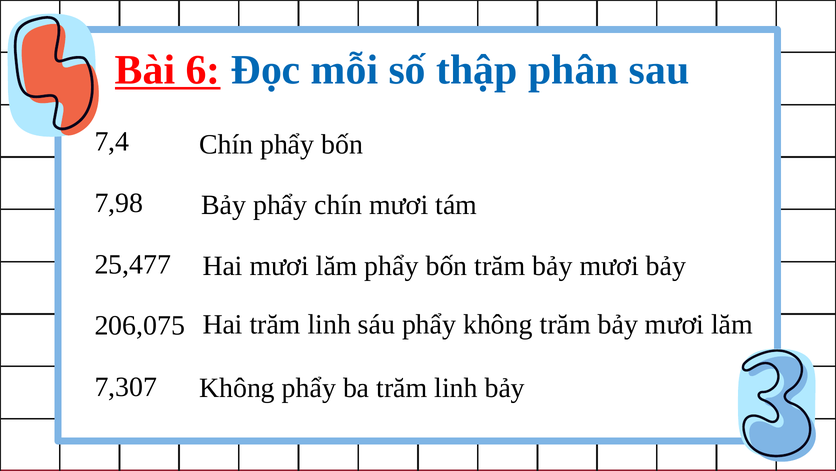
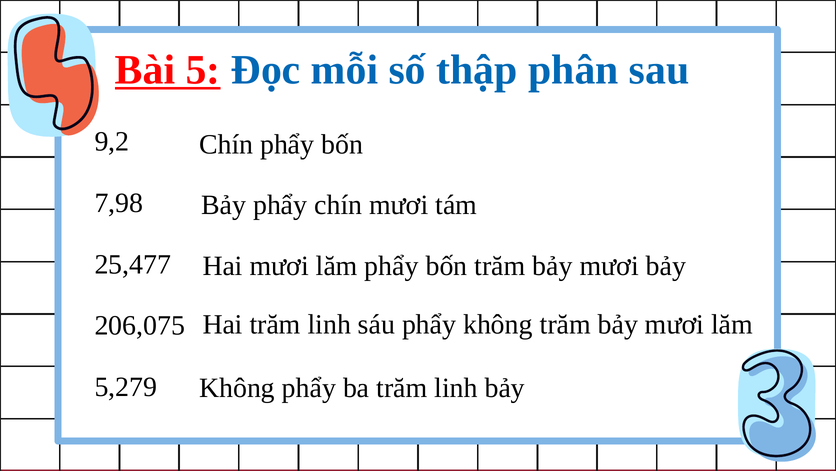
6: 6 -> 5
7,4: 7,4 -> 9,2
7,307: 7,307 -> 5,279
